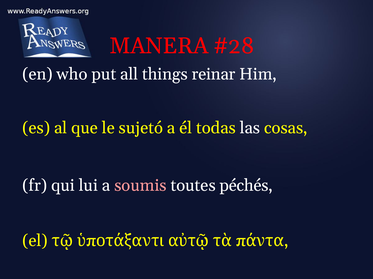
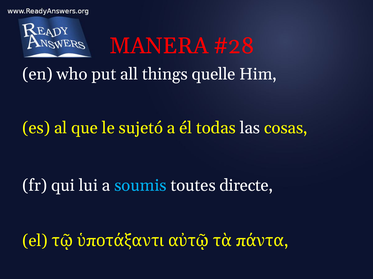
reinar: reinar -> quelle
soumis colour: pink -> light blue
péchés: péchés -> directe
